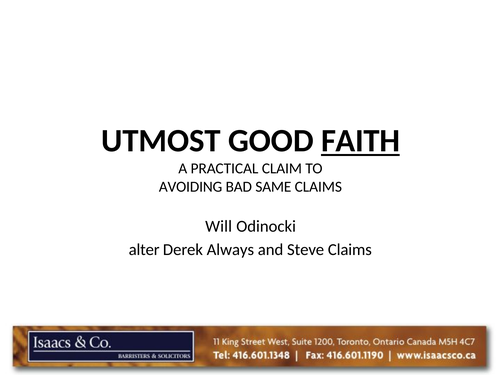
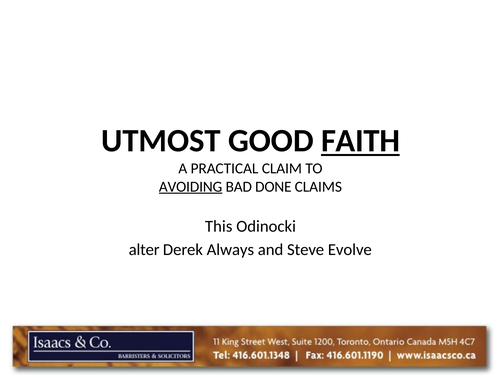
AVOIDING underline: none -> present
SAME: SAME -> DONE
Will: Will -> This
Steve Claims: Claims -> Evolve
